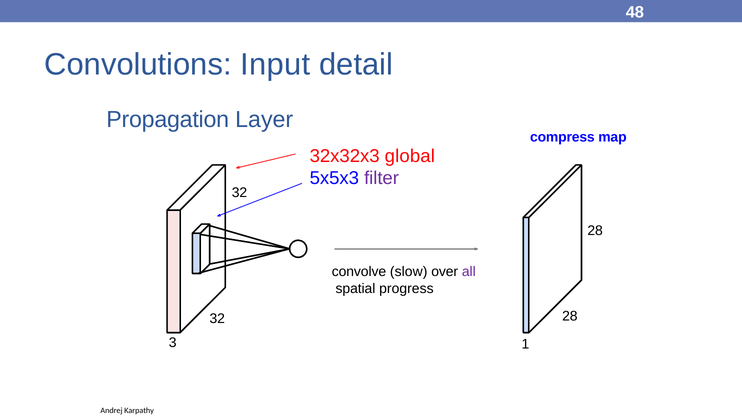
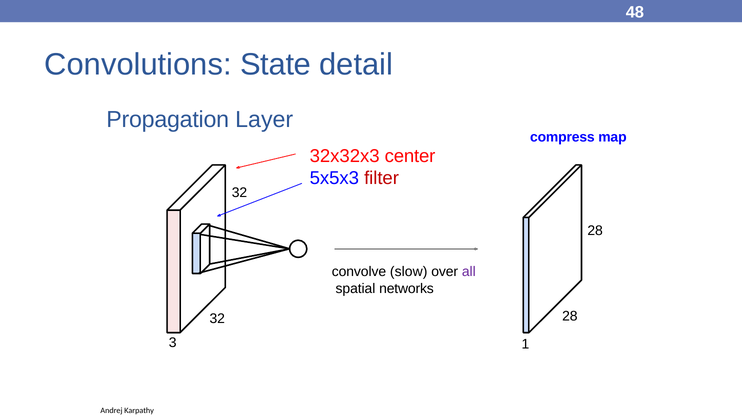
Input: Input -> State
global: global -> center
filter colour: purple -> red
progress: progress -> networks
